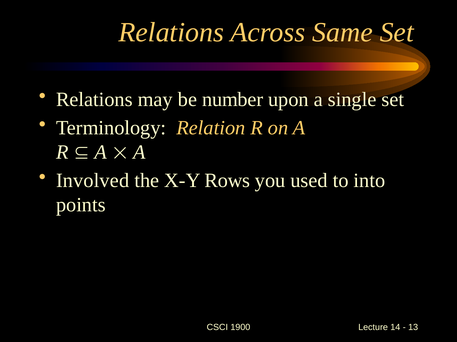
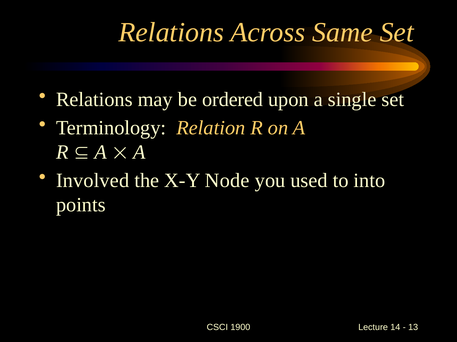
number: number -> ordered
Rows: Rows -> Node
